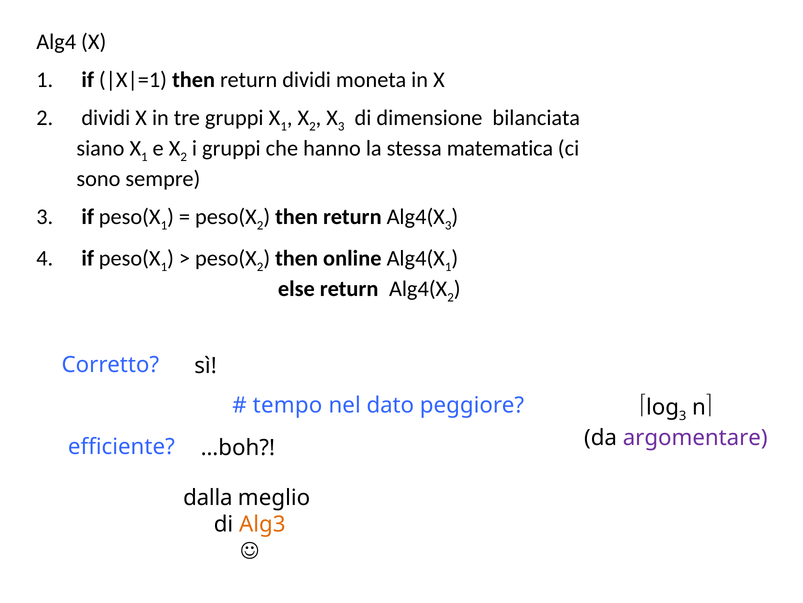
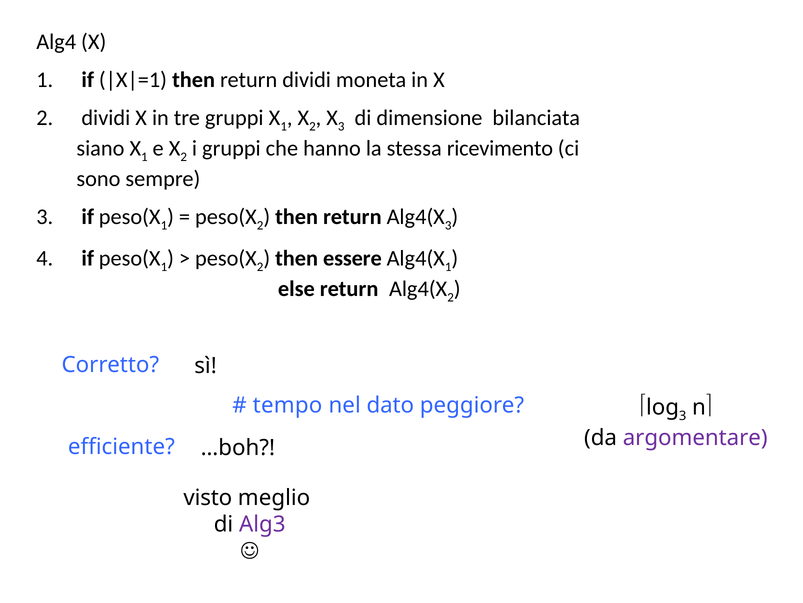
matematica: matematica -> ricevimento
online: online -> essere
dalla: dalla -> visto
Alg3 colour: orange -> purple
